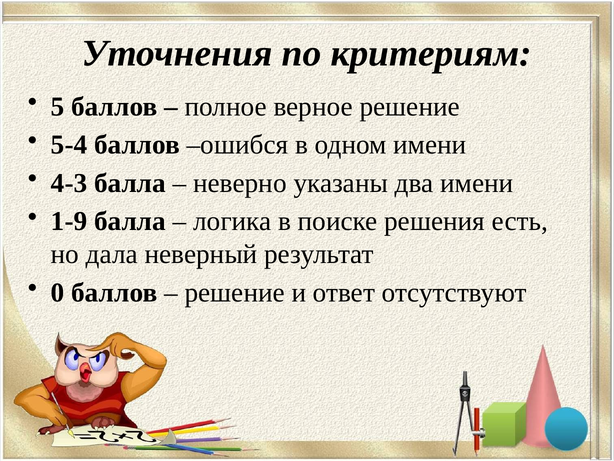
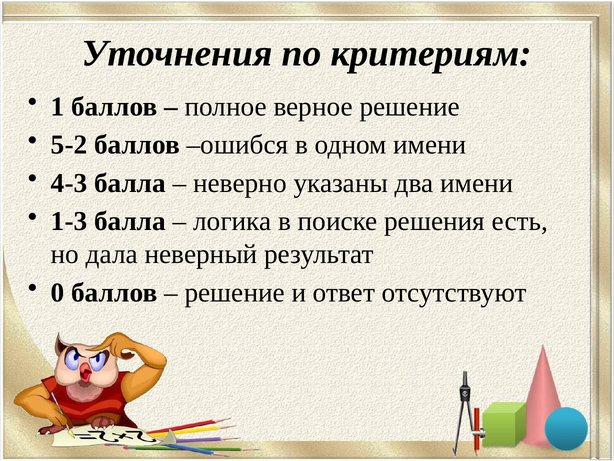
5: 5 -> 1
5-4: 5-4 -> 5-2
1-9: 1-9 -> 1-3
